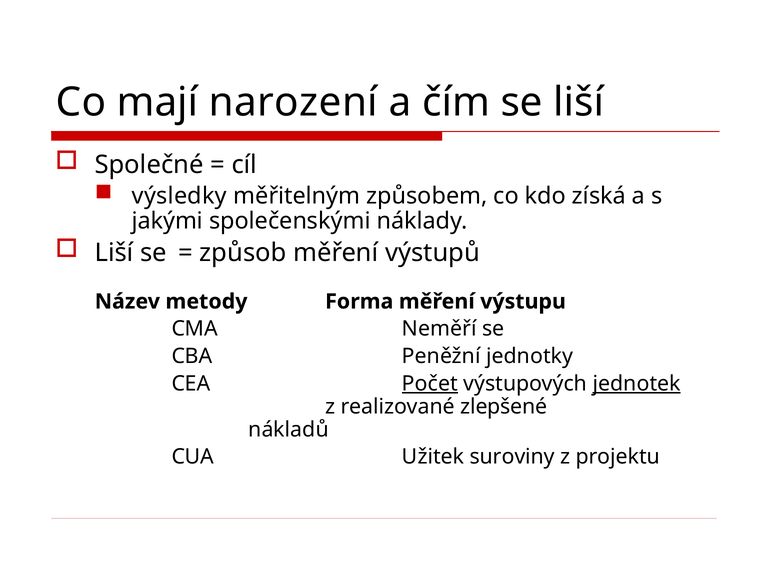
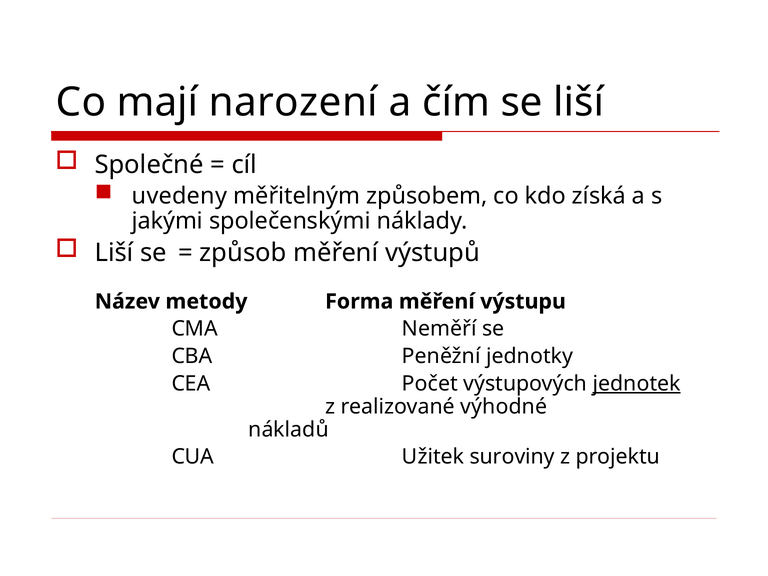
výsledky: výsledky -> uvedeny
Počet underline: present -> none
zlepšené: zlepšené -> výhodné
